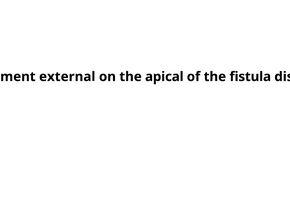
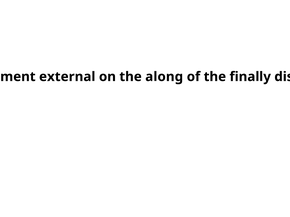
apical: apical -> along
fistula: fistula -> finally
